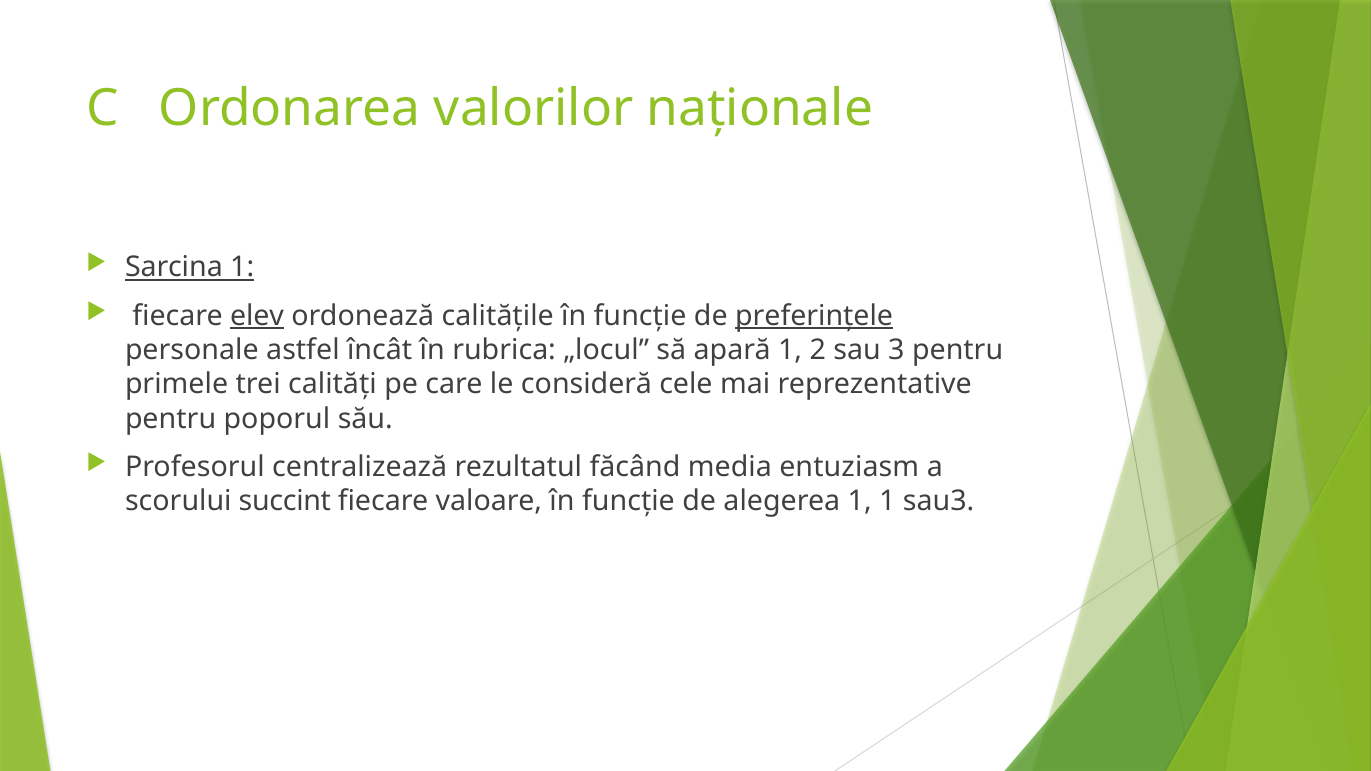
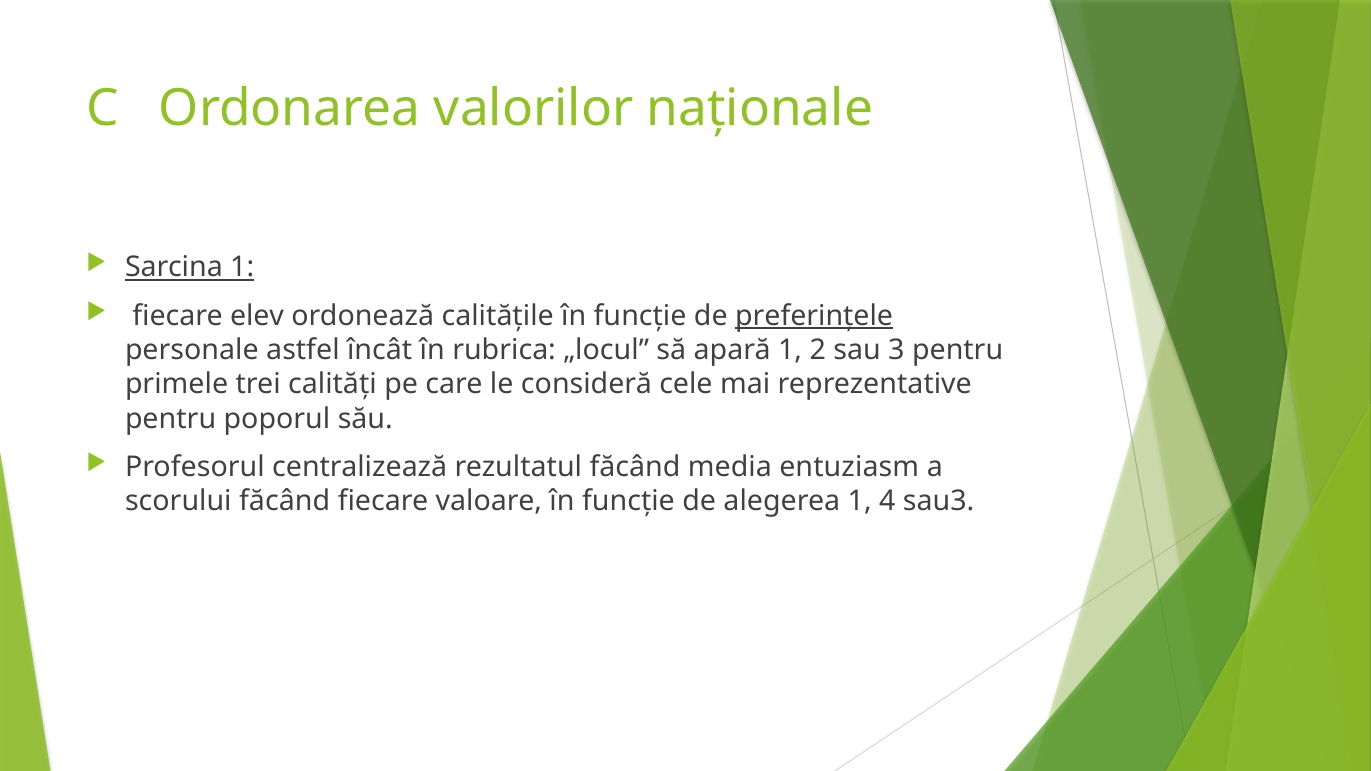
elev underline: present -> none
scorului succint: succint -> făcând
1 1: 1 -> 4
